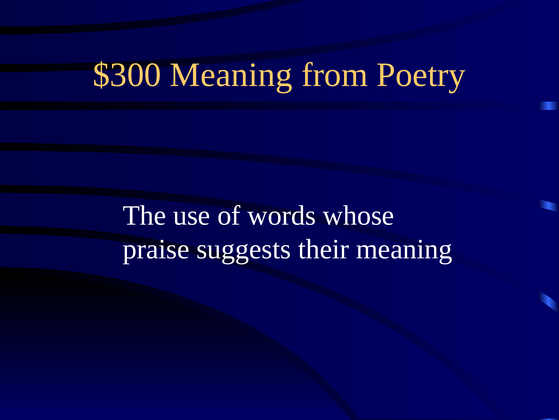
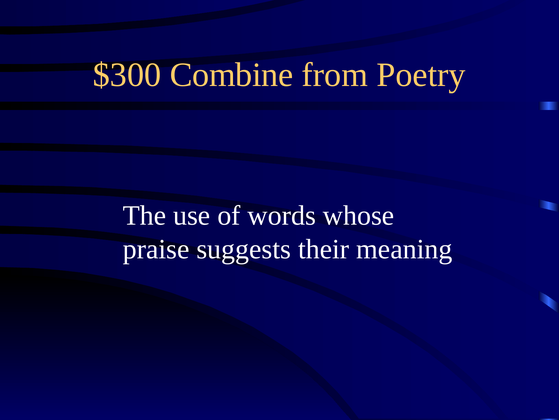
$300 Meaning: Meaning -> Combine
